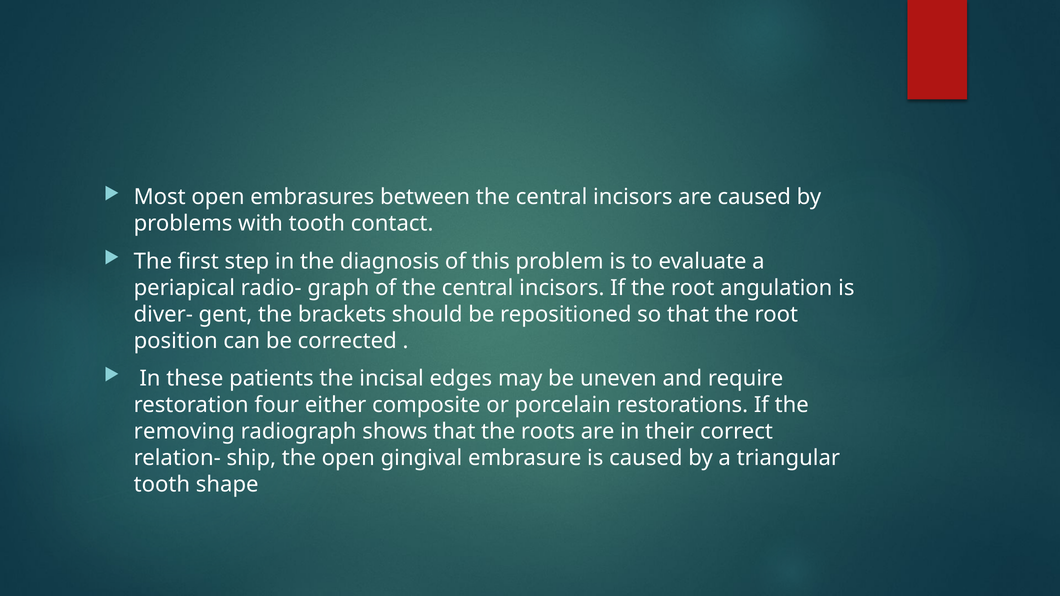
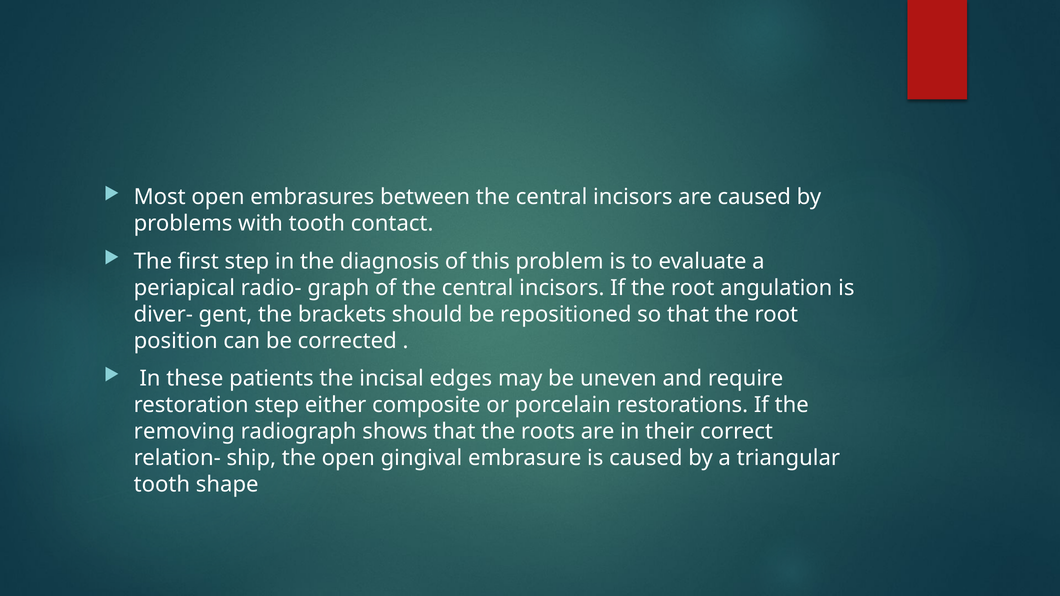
restoration four: four -> step
